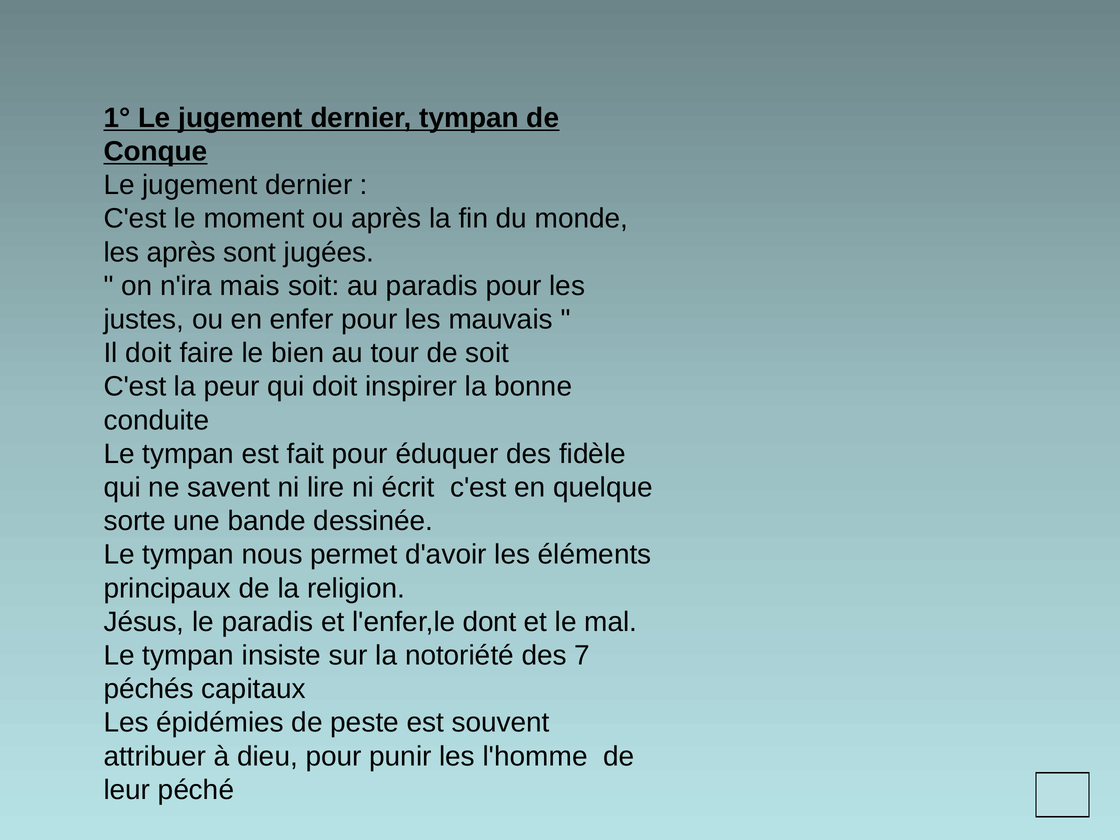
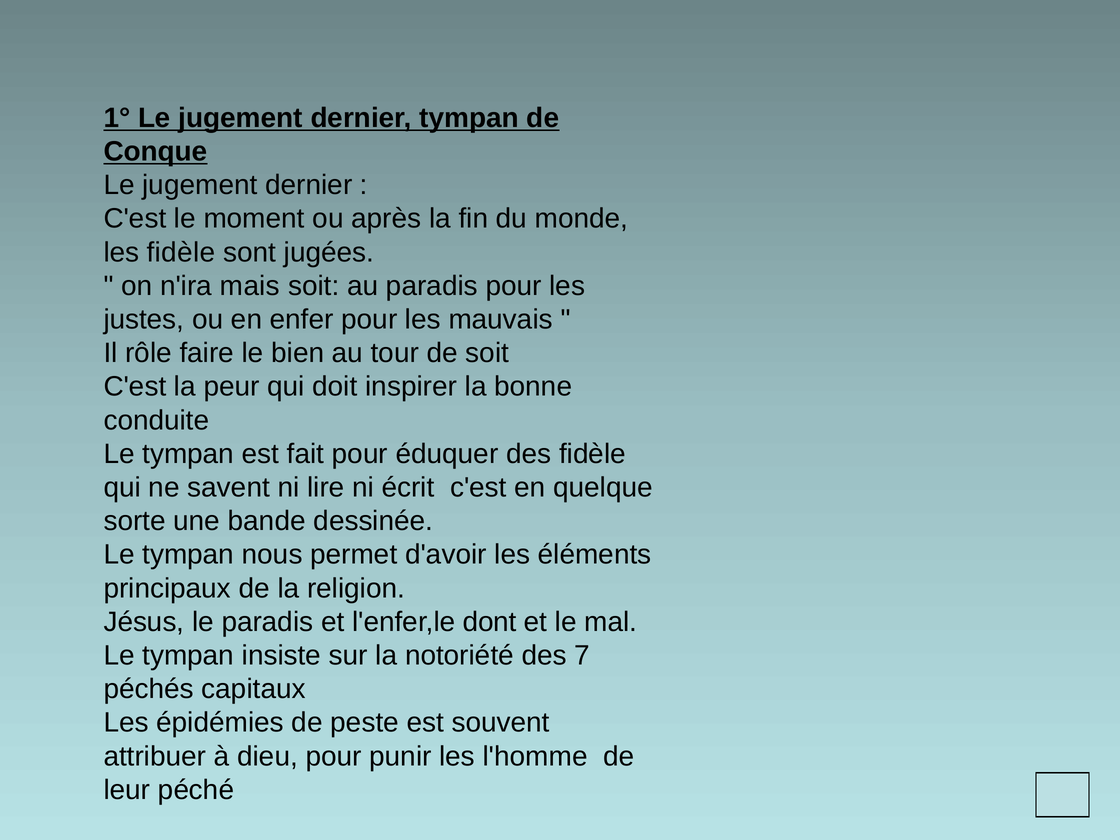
les après: après -> fidèle
Il doit: doit -> rôle
